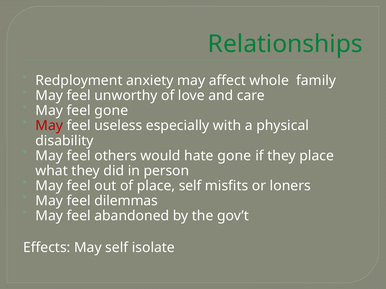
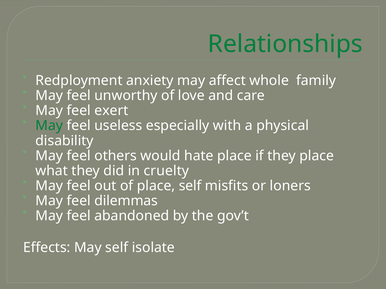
feel gone: gone -> exert
May at (49, 126) colour: red -> green
hate gone: gone -> place
person: person -> cruelty
